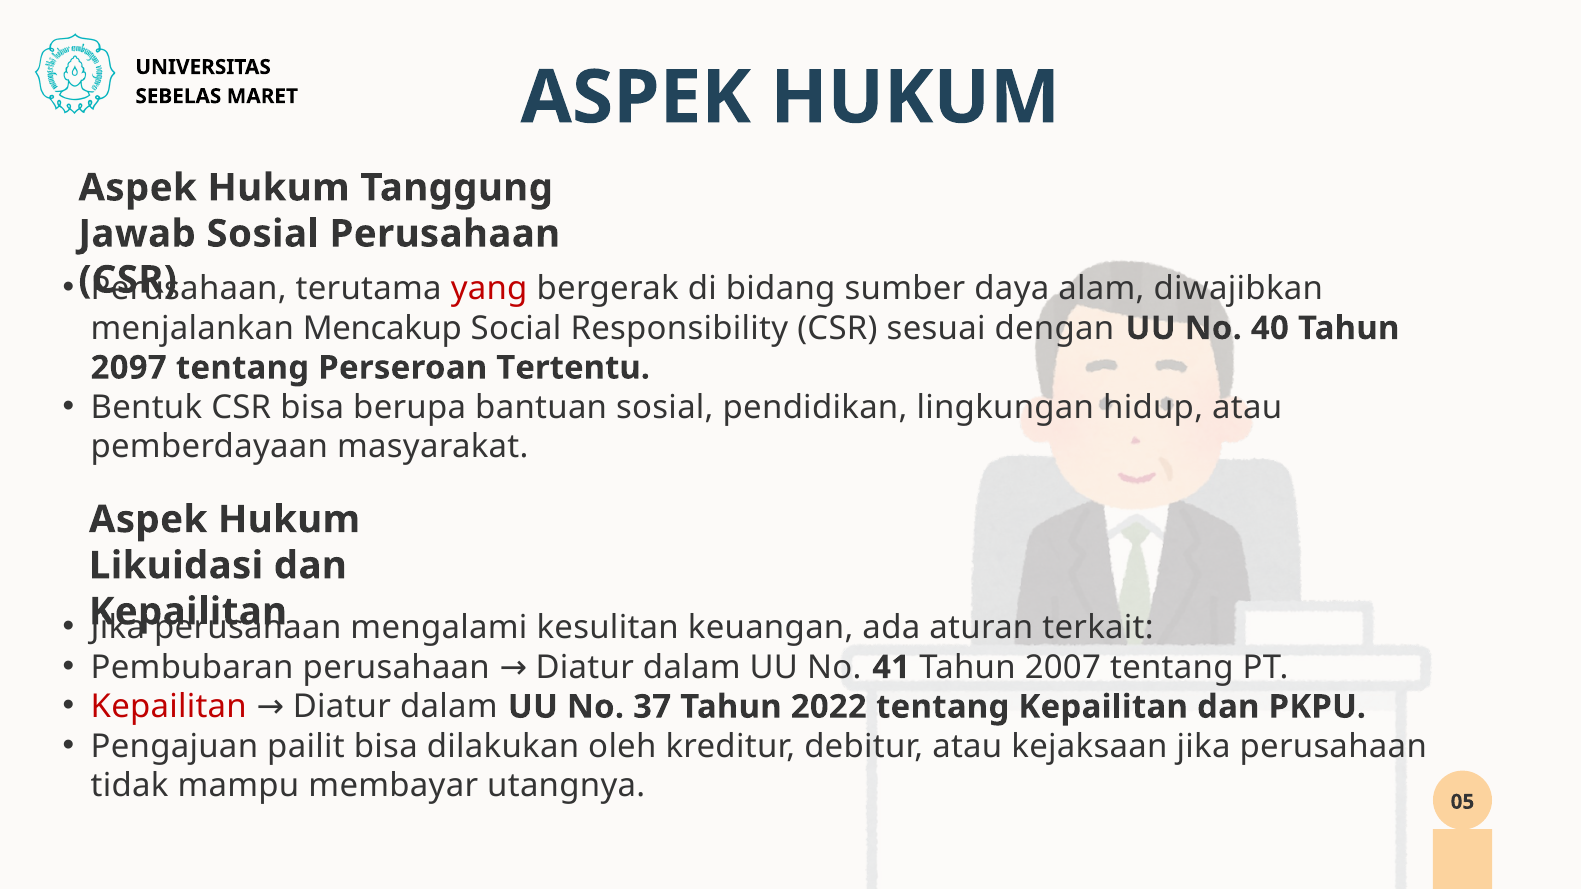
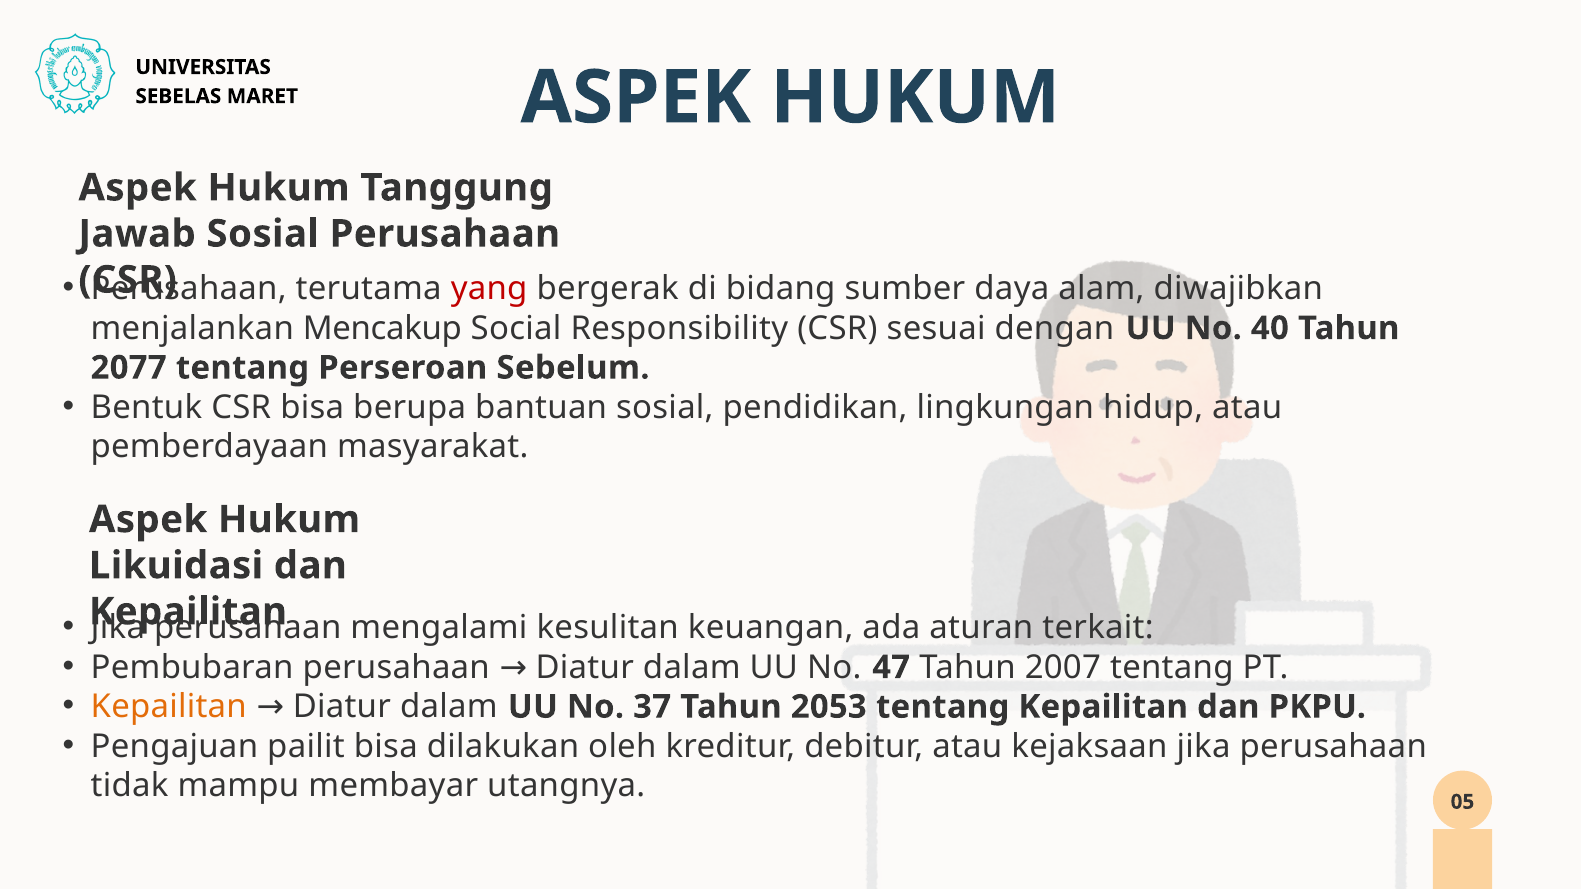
2097: 2097 -> 2077
Tertentu: Tertentu -> Sebelum
41: 41 -> 47
Kepailitan at (169, 707) colour: red -> orange
2022: 2022 -> 2053
